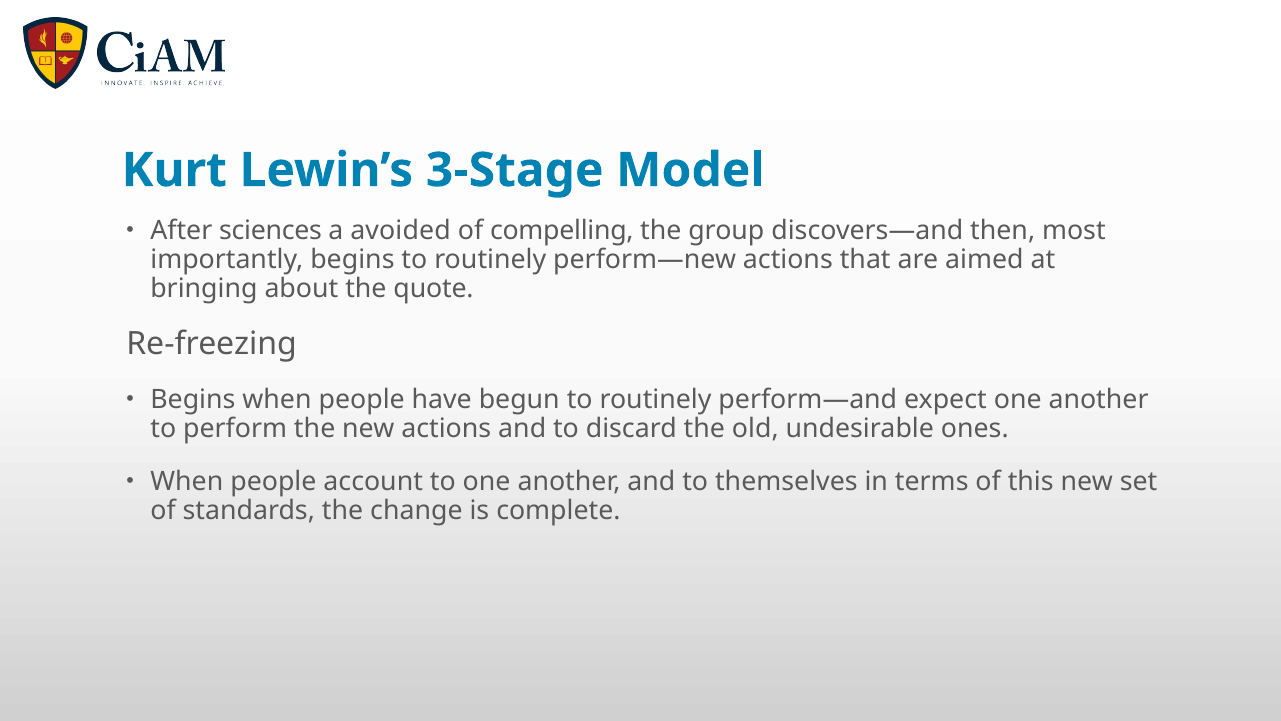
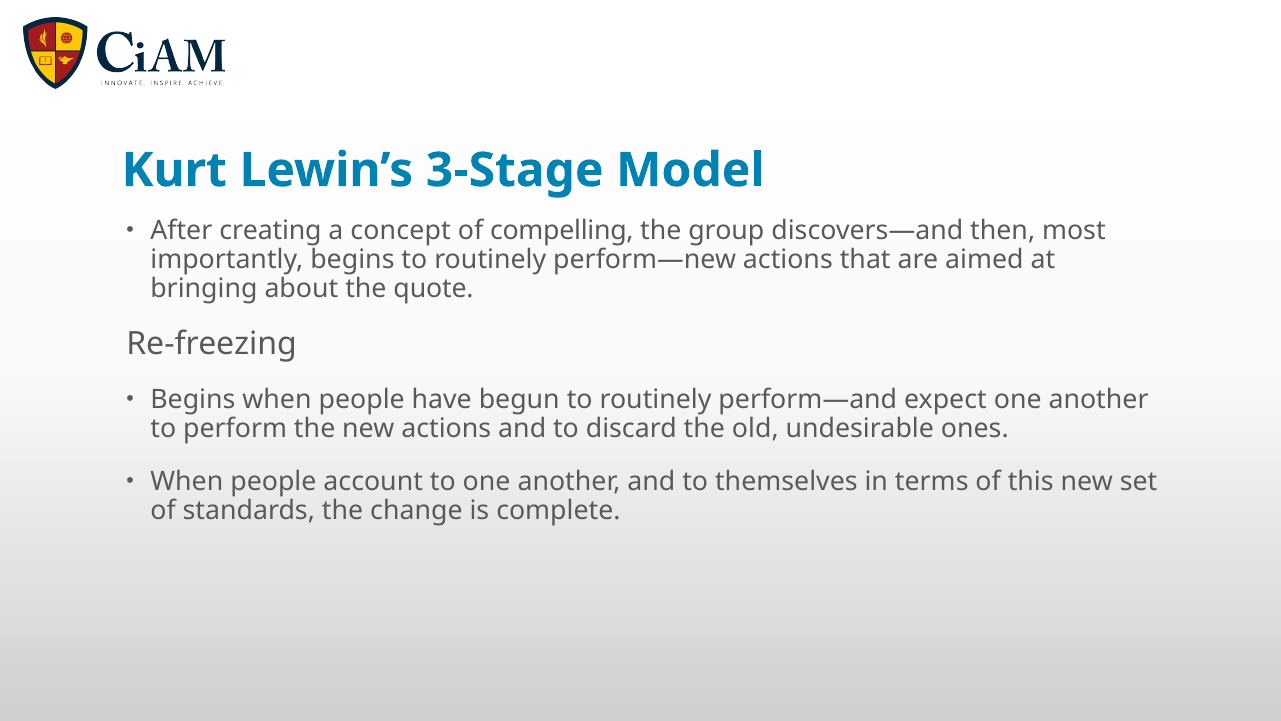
sciences: sciences -> creating
avoided: avoided -> concept
